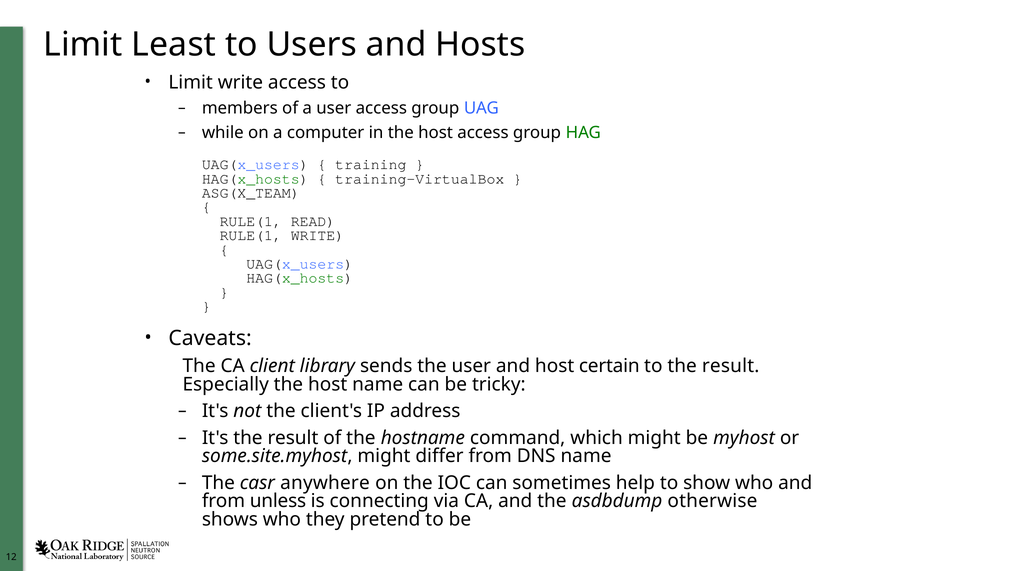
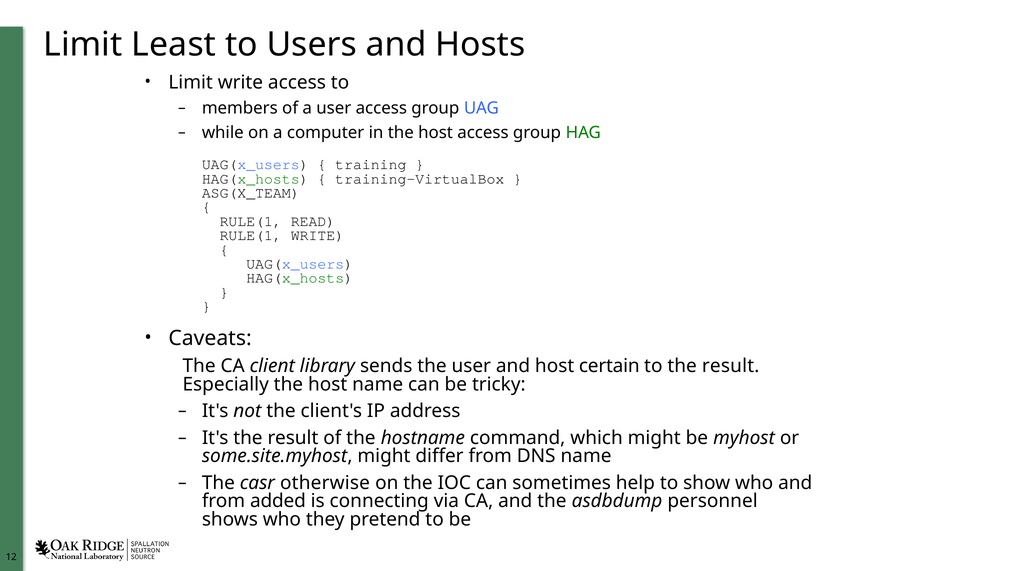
anywhere: anywhere -> otherwise
unless: unless -> added
otherwise: otherwise -> personnel
